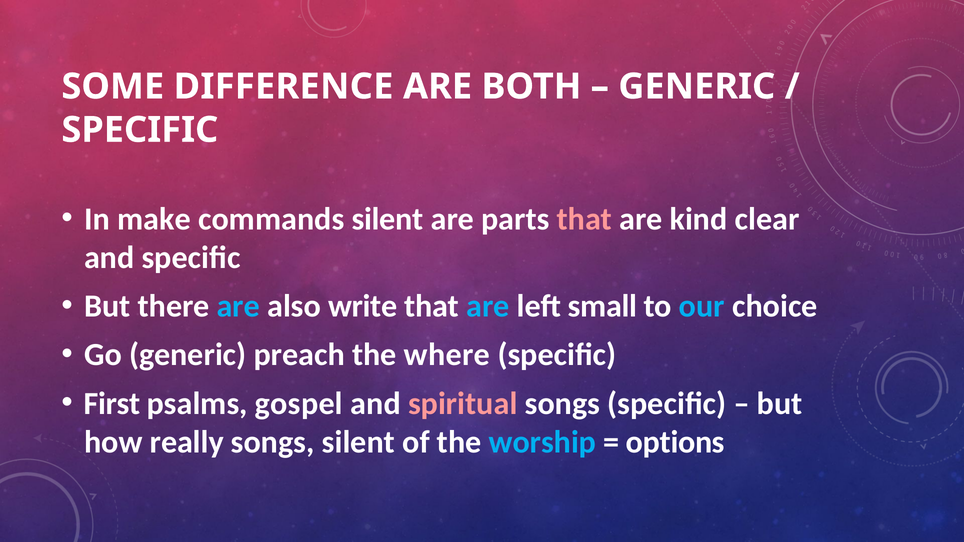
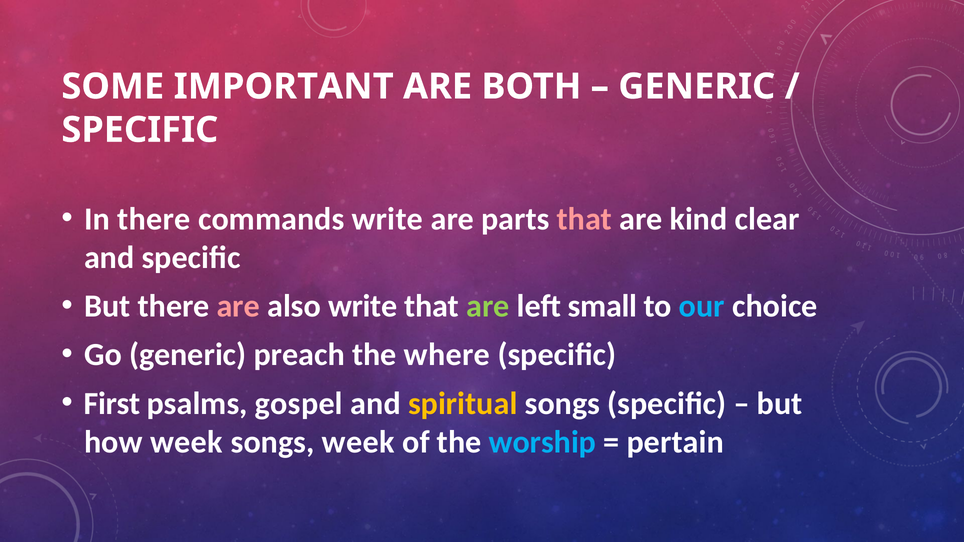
DIFFERENCE: DIFFERENCE -> IMPORTANT
In make: make -> there
commands silent: silent -> write
are at (238, 306) colour: light blue -> pink
are at (488, 306) colour: light blue -> light green
spiritual colour: pink -> yellow
how really: really -> week
songs silent: silent -> week
options: options -> pertain
